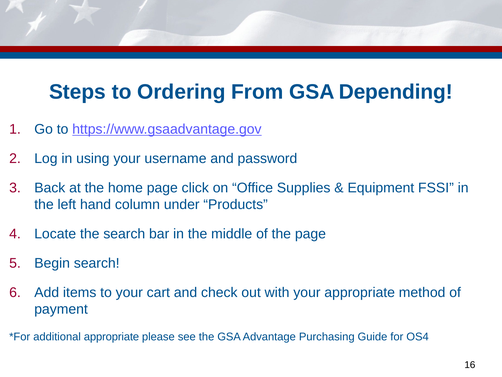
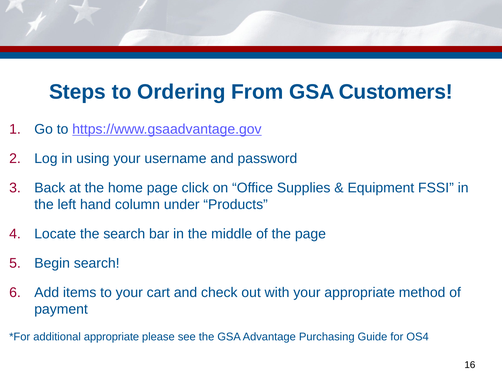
Depending: Depending -> Customers
